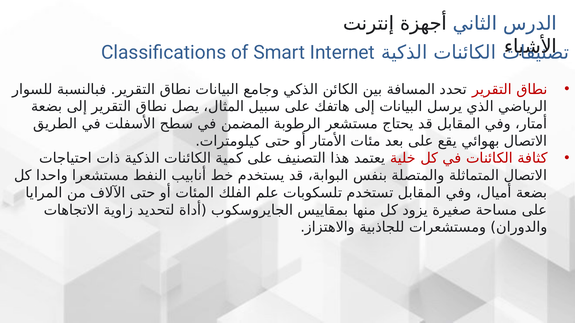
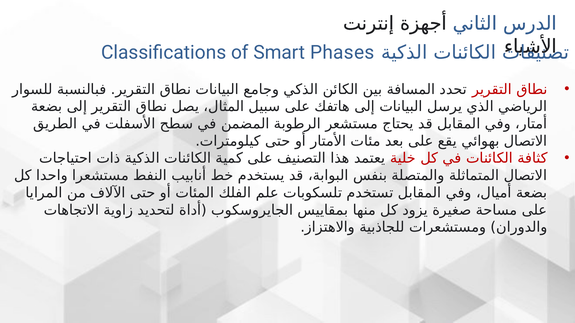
Internet: Internet -> Phases
